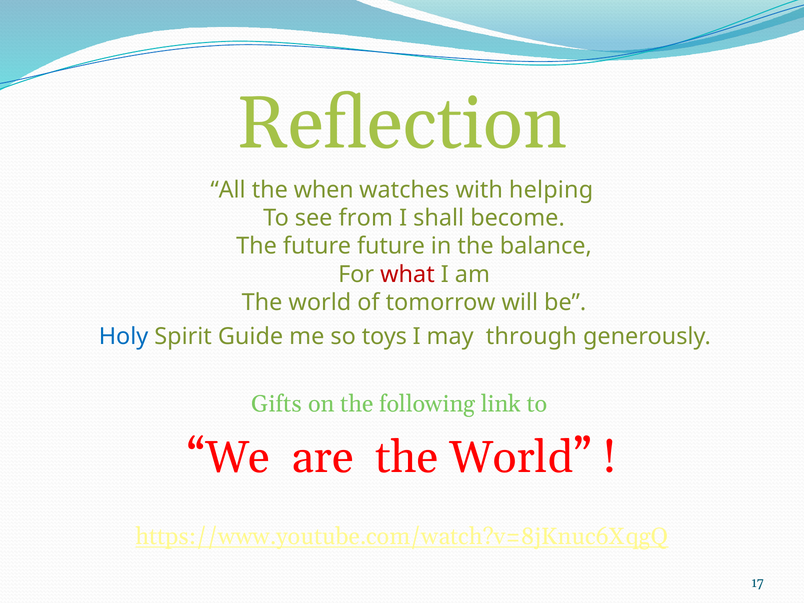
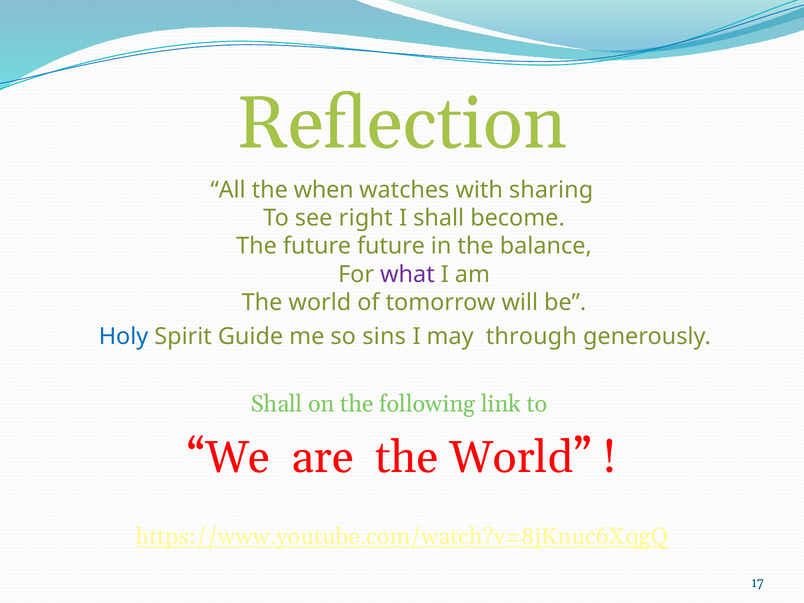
helping: helping -> sharing
from: from -> right
what colour: red -> purple
toys: toys -> sins
Gifts at (277, 404): Gifts -> Shall
